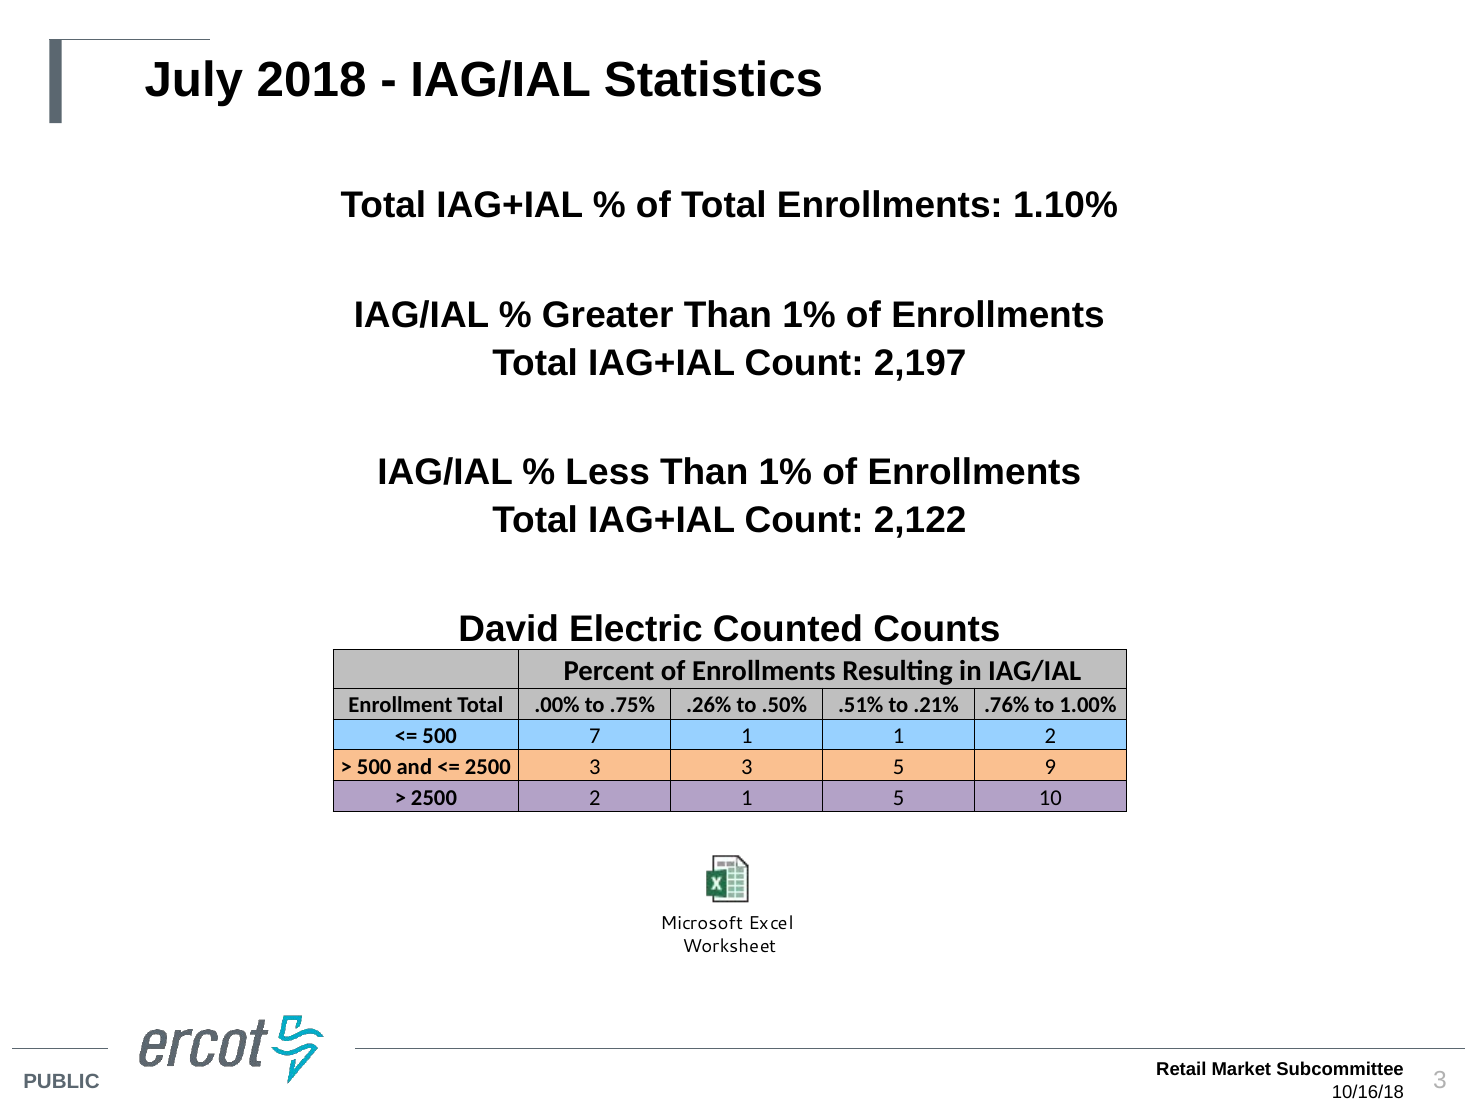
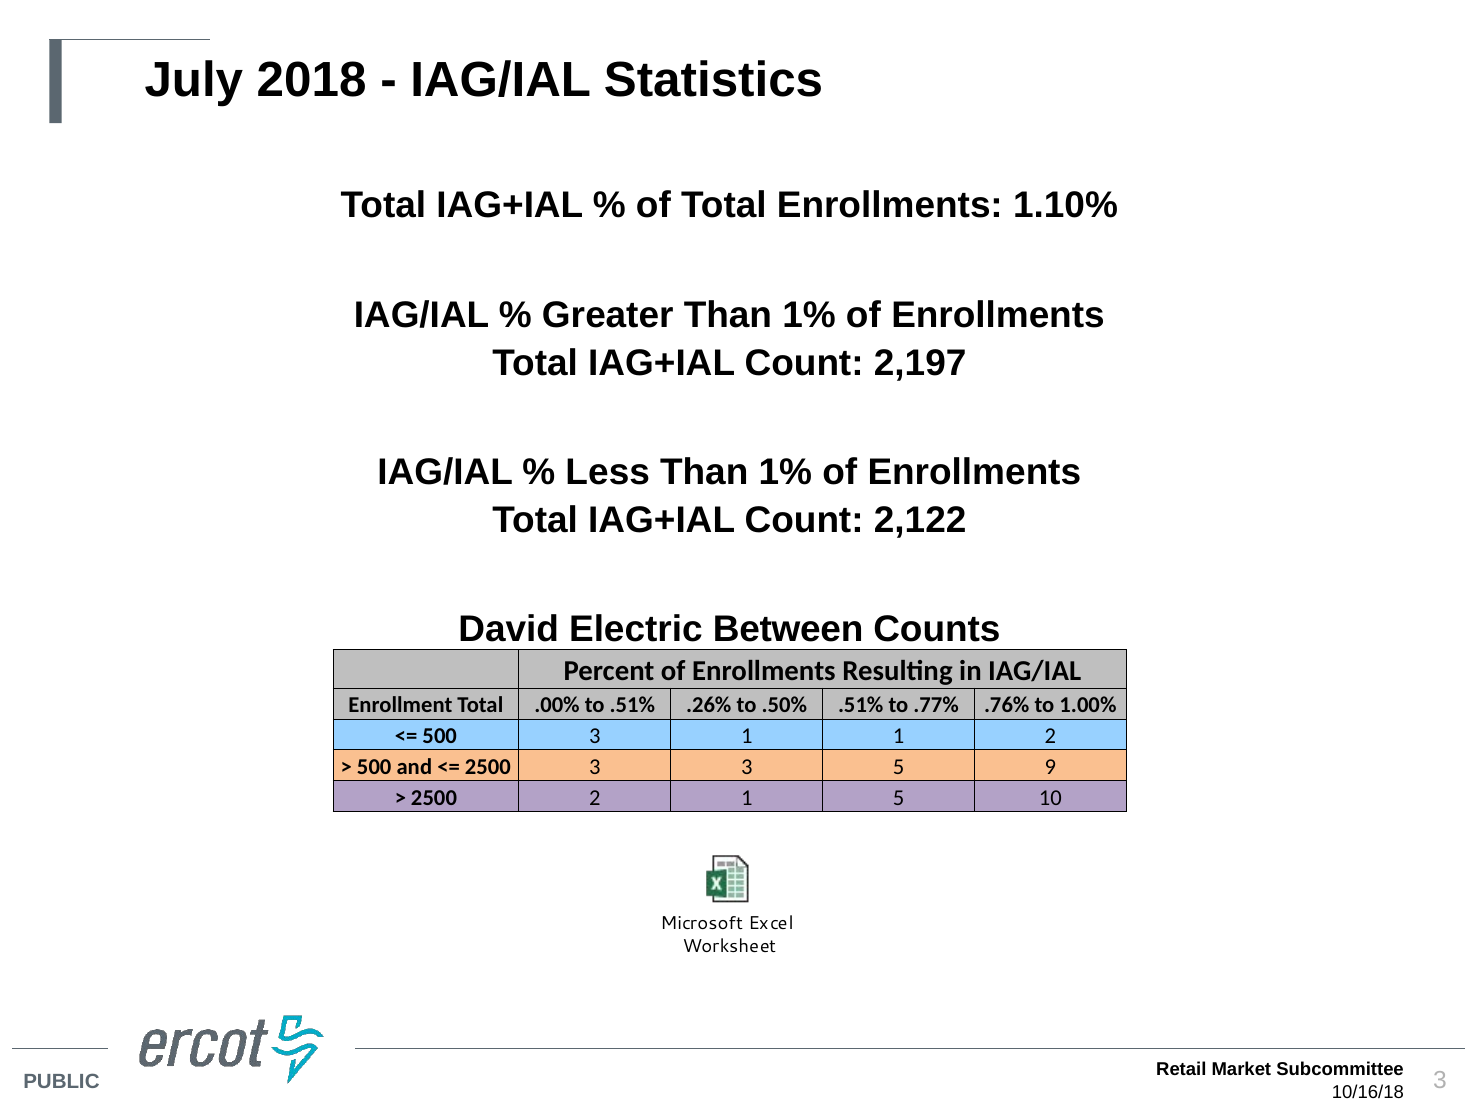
Counted: Counted -> Between
to .75%: .75% -> .51%
.21%: .21% -> .77%
500 7: 7 -> 3
